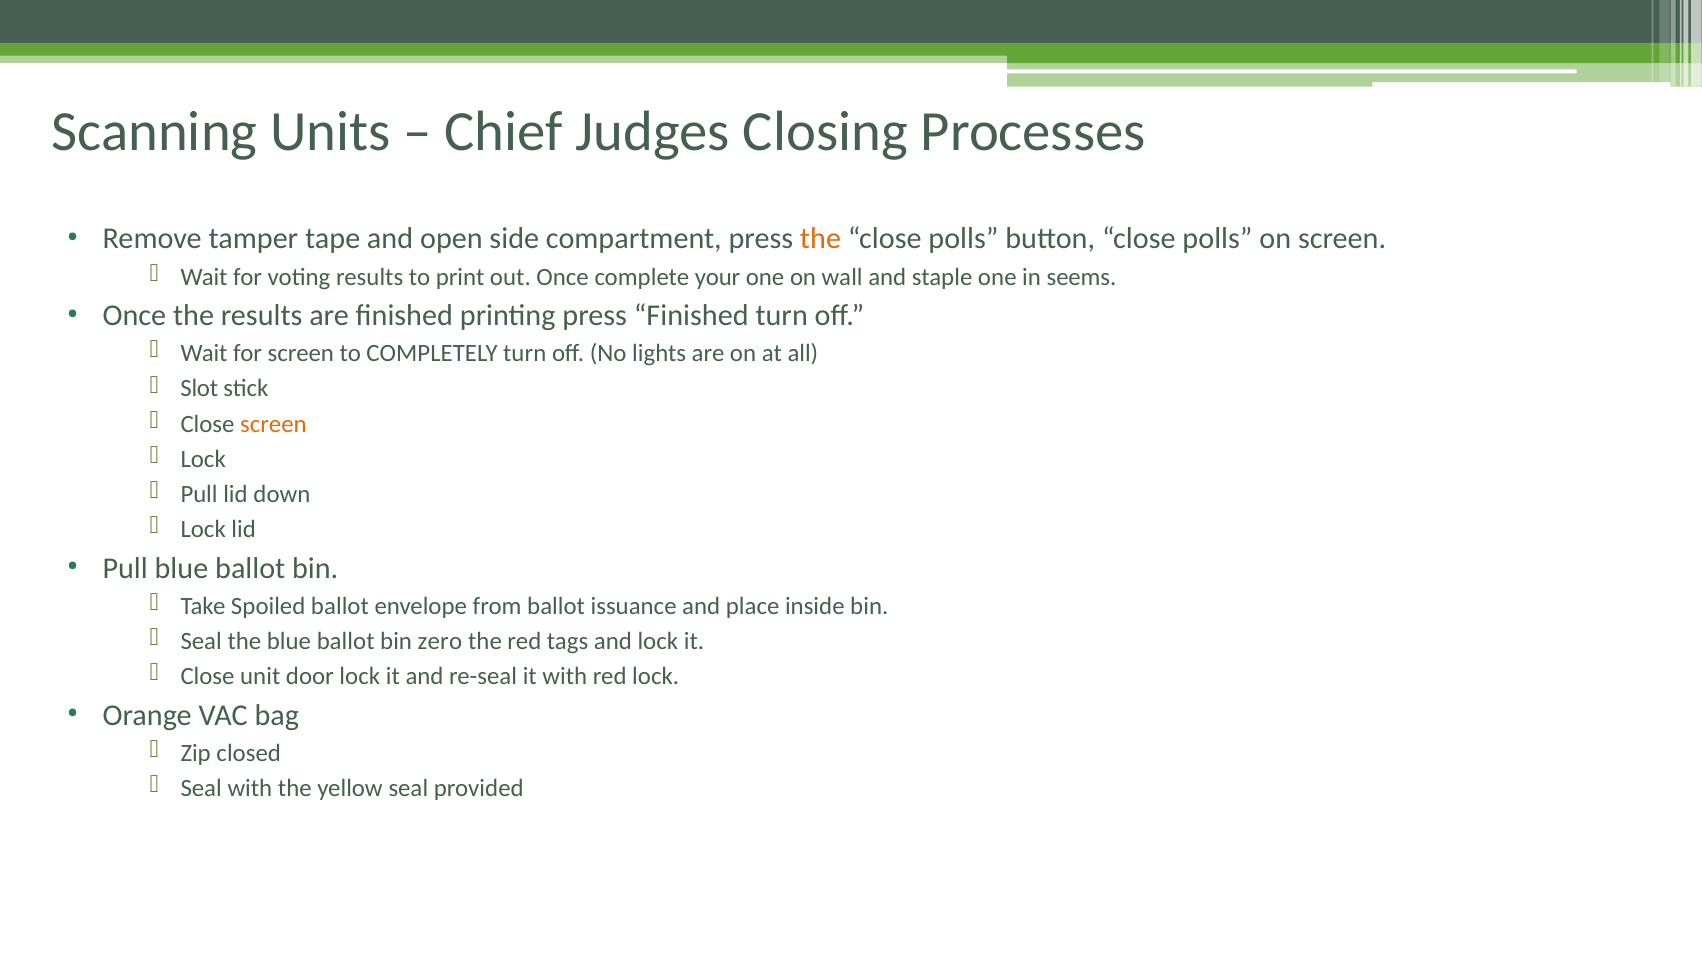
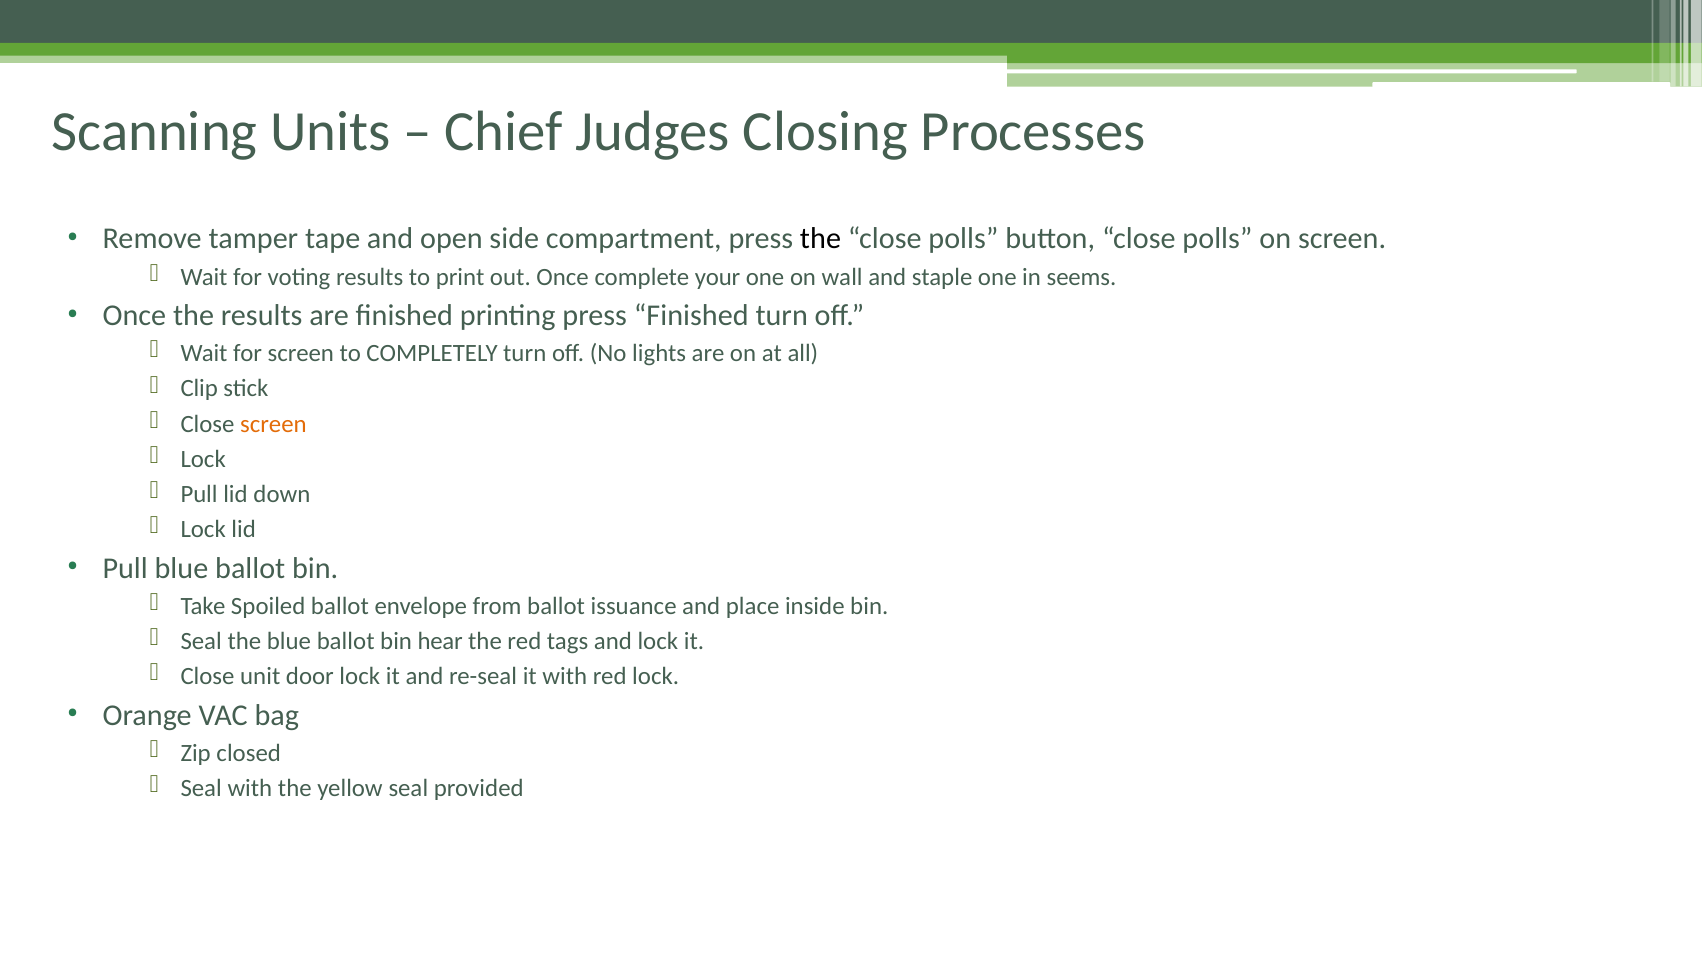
the at (820, 239) colour: orange -> black
Slot: Slot -> Clip
zero: zero -> hear
